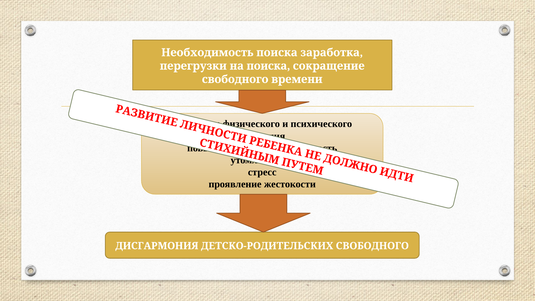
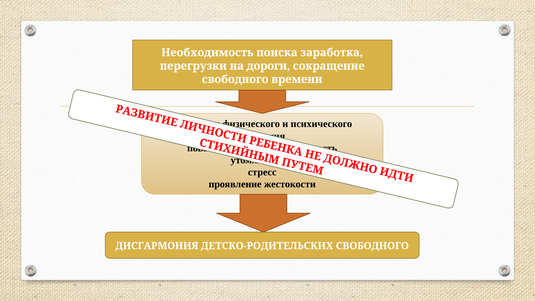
на поиска: поиска -> дороги
